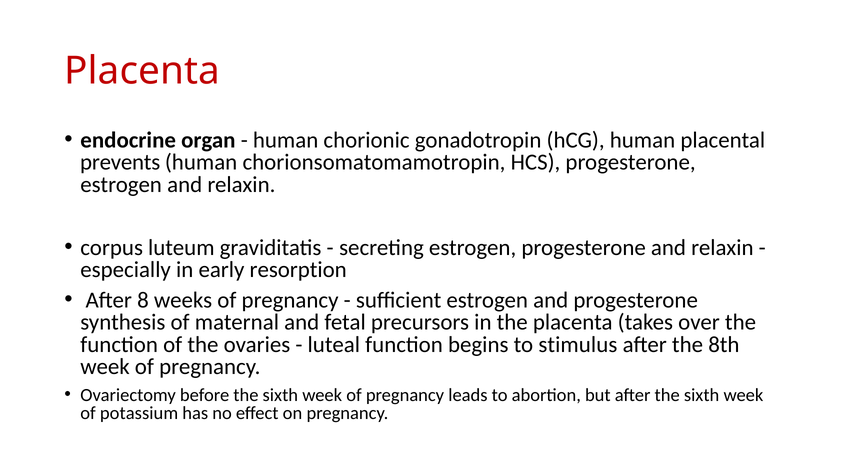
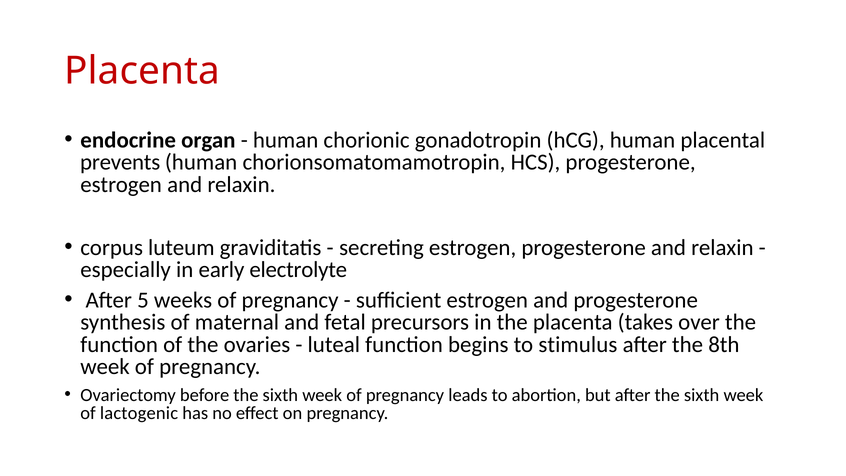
resorption: resorption -> electrolyte
8: 8 -> 5
potassium: potassium -> lactogenic
